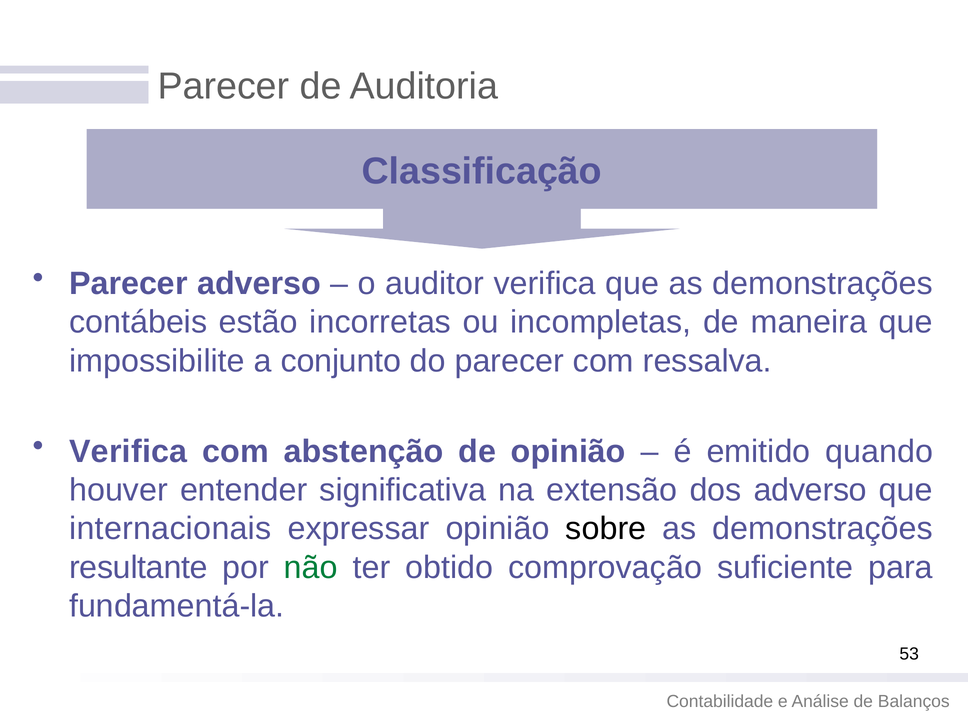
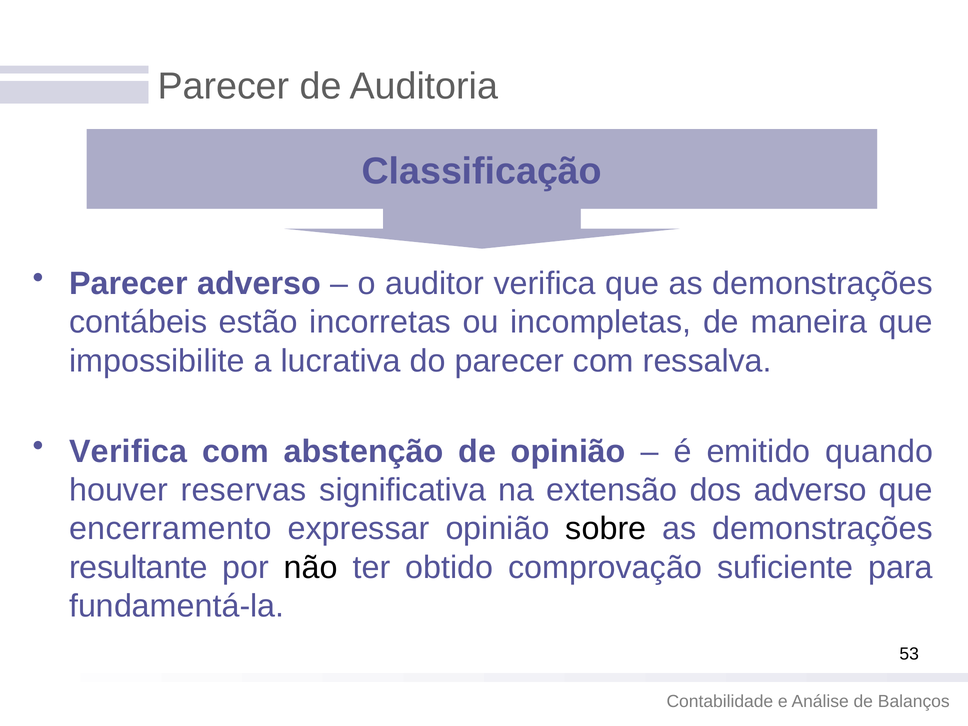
conjunto: conjunto -> lucrativa
entender: entender -> reservas
internacionais: internacionais -> encerramento
não colour: green -> black
